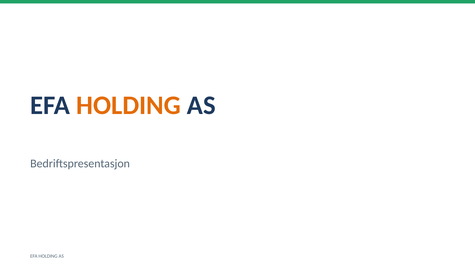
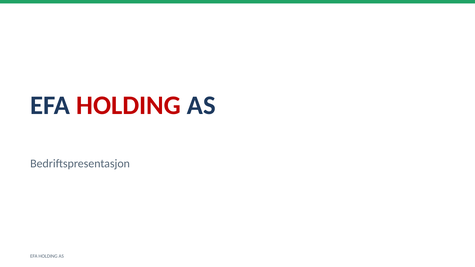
HOLDING at (129, 105) colour: orange -> red
